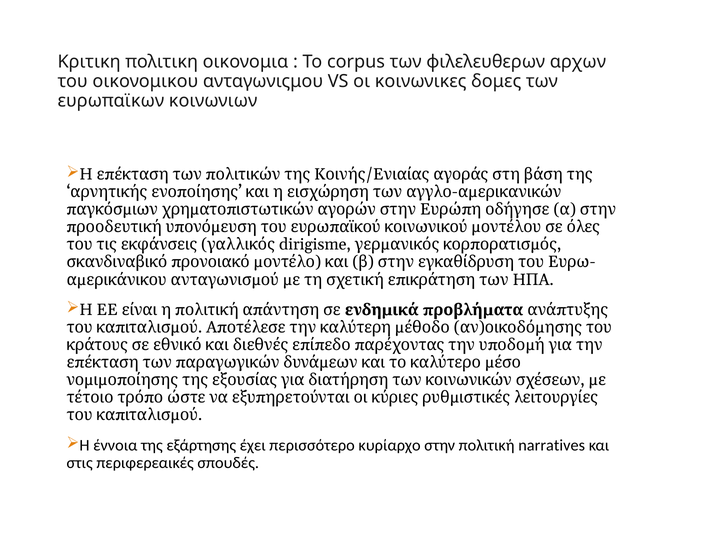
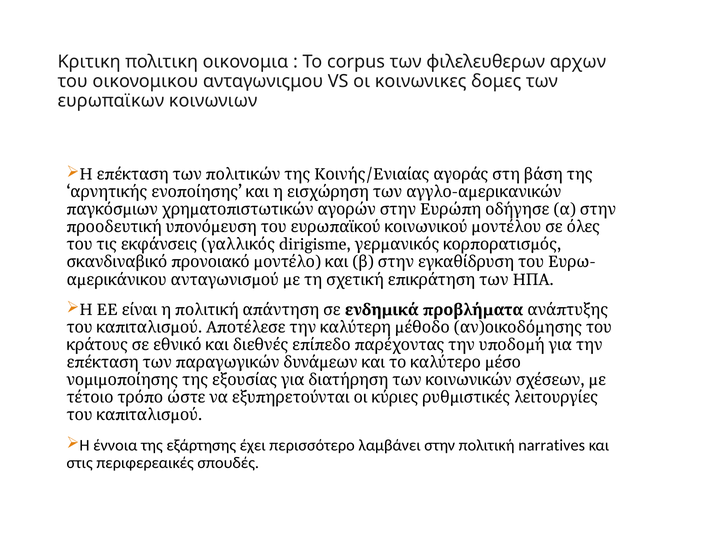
κυρίαρχο: κυρίαρχο -> λαμβάνει
